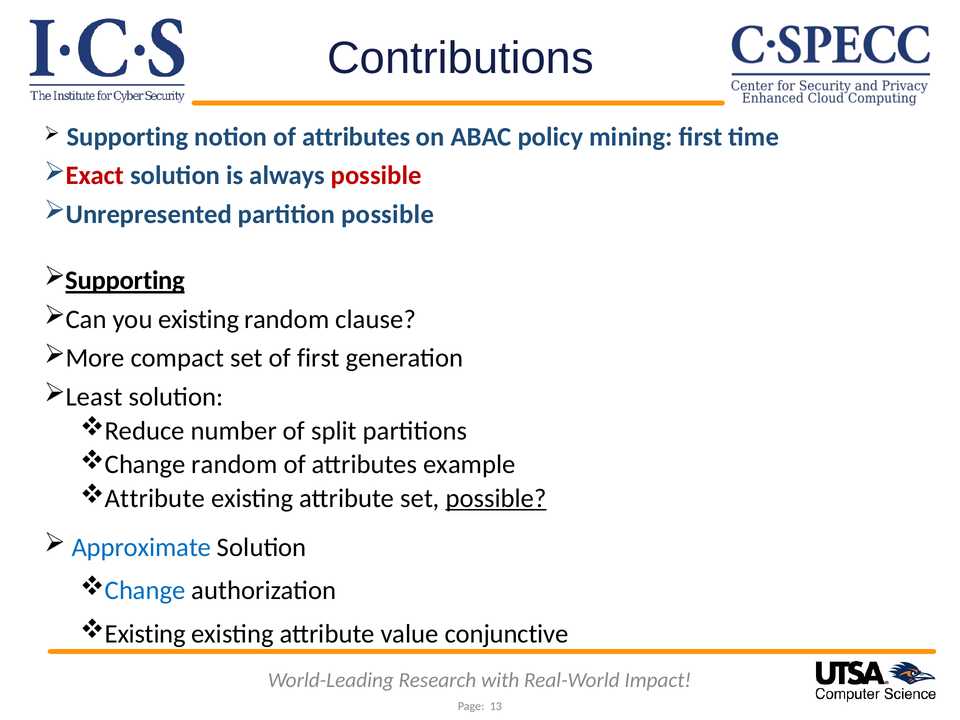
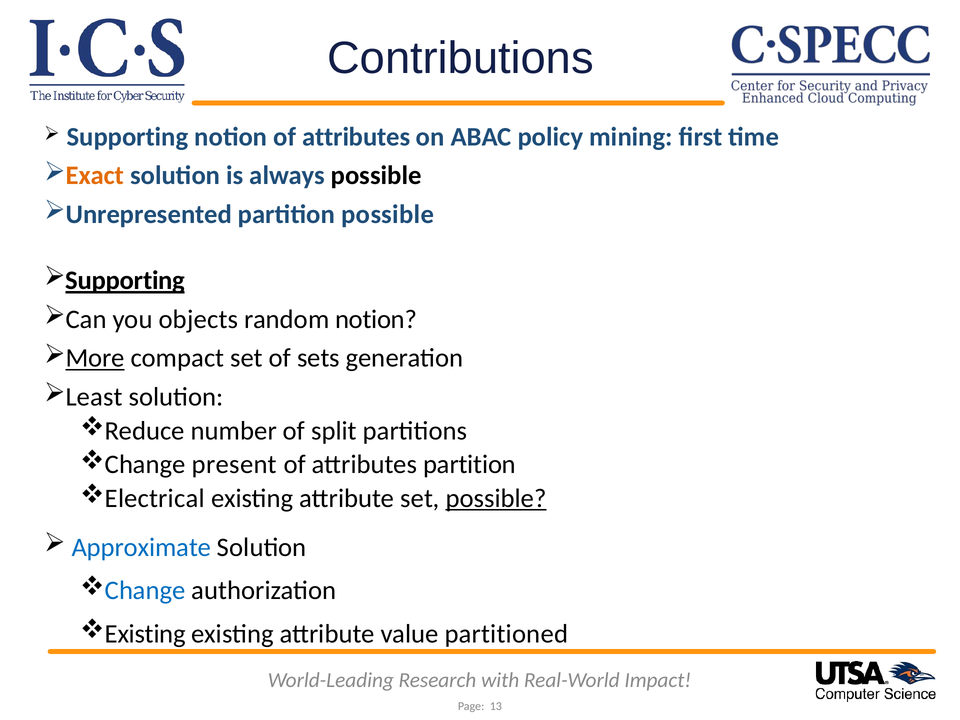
Exact colour: red -> orange
possible at (376, 176) colour: red -> black
you existing: existing -> objects
random clause: clause -> notion
More underline: none -> present
of first: first -> sets
Change random: random -> present
attributes example: example -> partition
Attribute at (155, 498): Attribute -> Electrical
conjunctive: conjunctive -> partitioned
